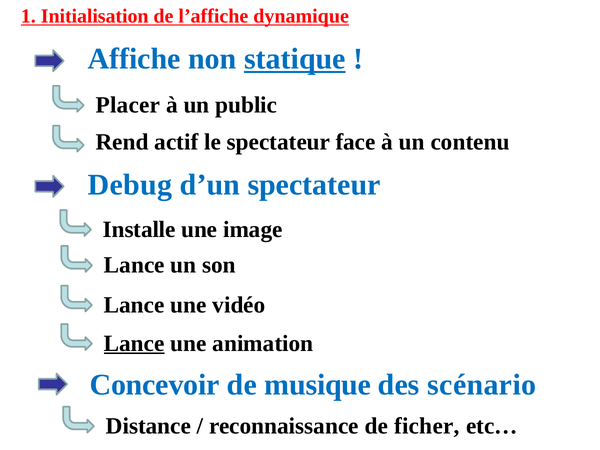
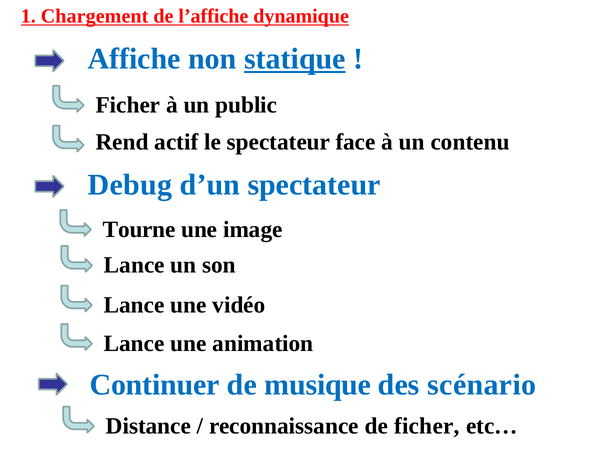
Initialisation: Initialisation -> Chargement
Placer at (128, 105): Placer -> Ficher
Installe: Installe -> Tourne
Lance at (134, 343) underline: present -> none
Concevoir: Concevoir -> Continuer
